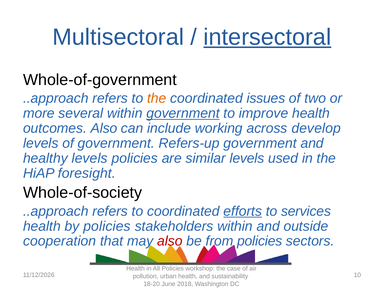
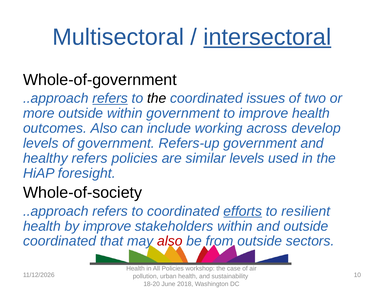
refers at (110, 98) underline: none -> present
the at (157, 98) colour: orange -> black
more several: several -> outside
government at (183, 113) underline: present -> none
healthy levels: levels -> refers
services: services -> resilient
by policies: policies -> improve
cooperation at (60, 241): cooperation -> coordinated
from policies: policies -> outside
